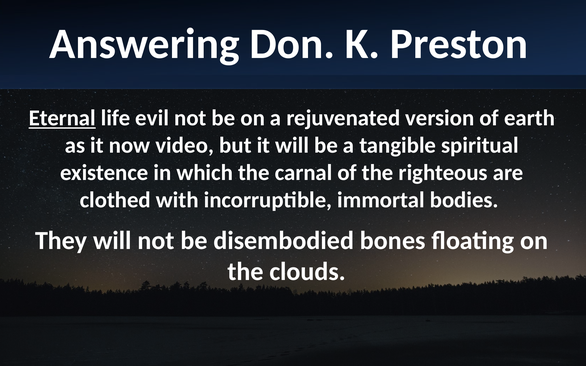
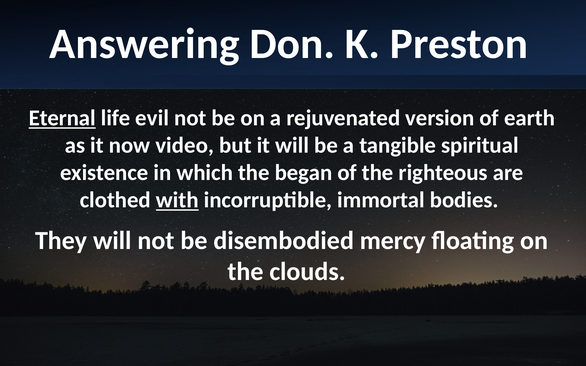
carnal: carnal -> began
with underline: none -> present
bones: bones -> mercy
